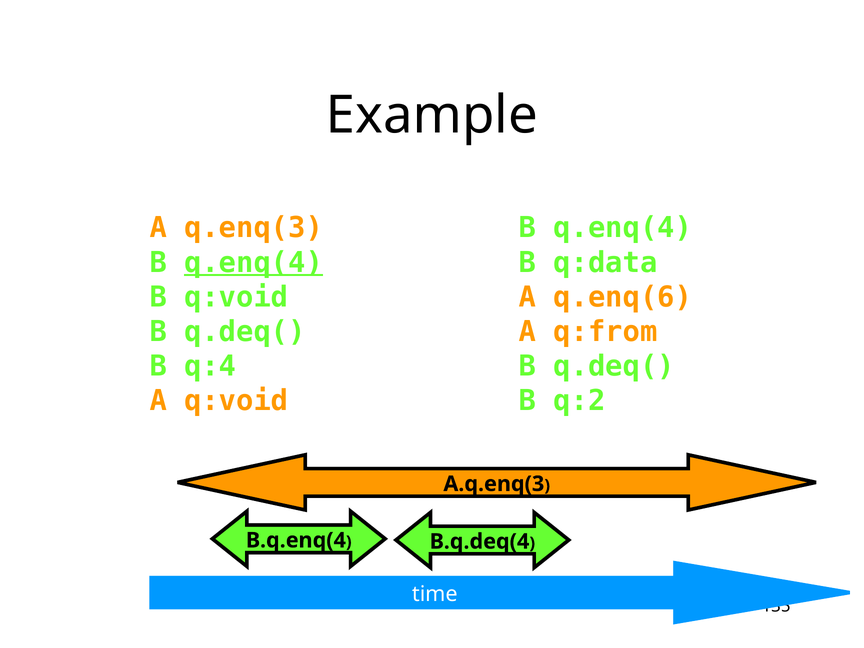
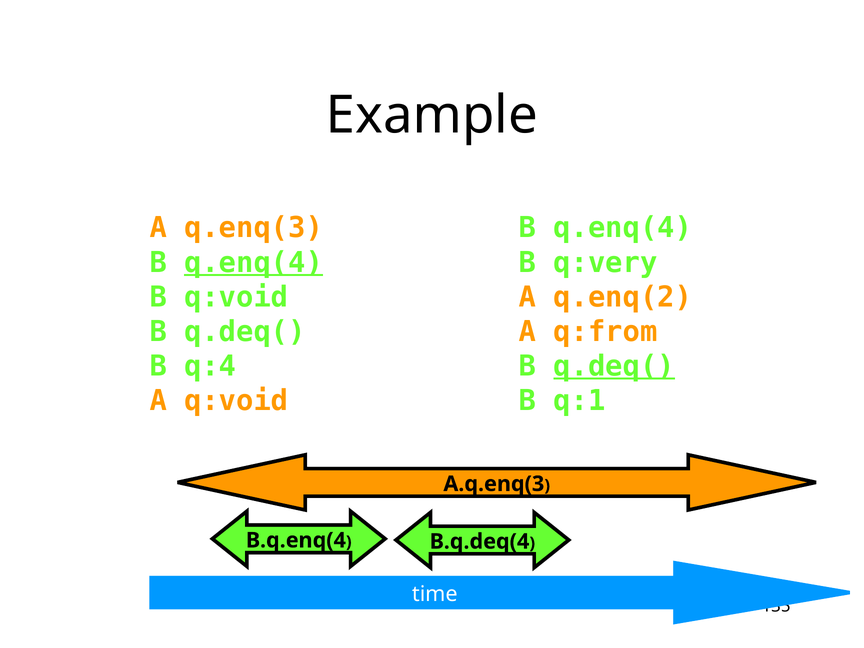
q:data: q:data -> q:very
q.enq(6: q.enq(6 -> q.enq(2
q.deq( at (614, 366) underline: none -> present
q:2: q:2 -> q:1
